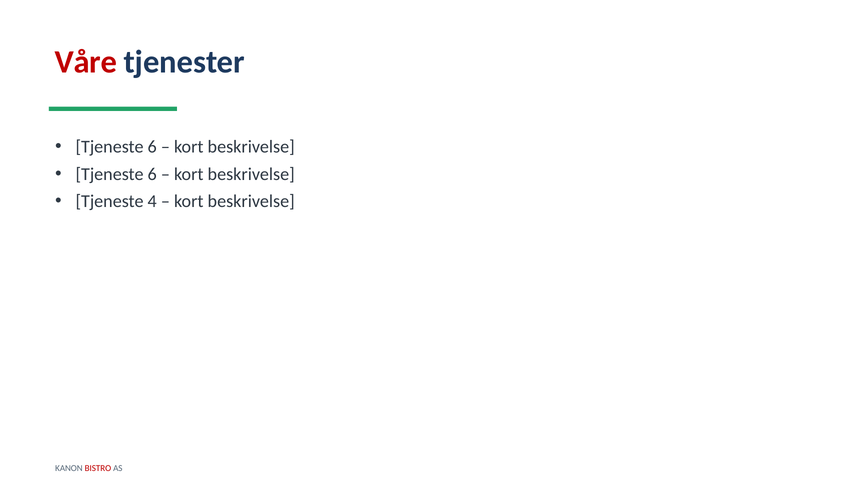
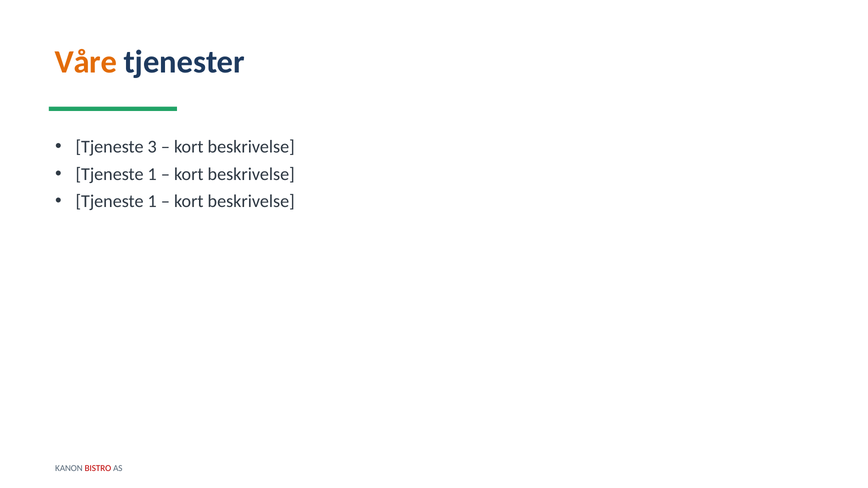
Våre colour: red -> orange
6 at (152, 147): 6 -> 3
6 at (152, 174): 6 -> 1
4 at (152, 201): 4 -> 1
